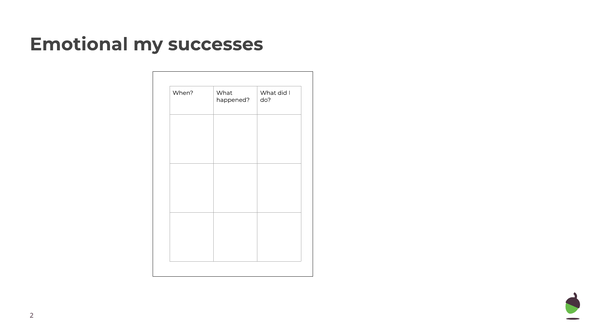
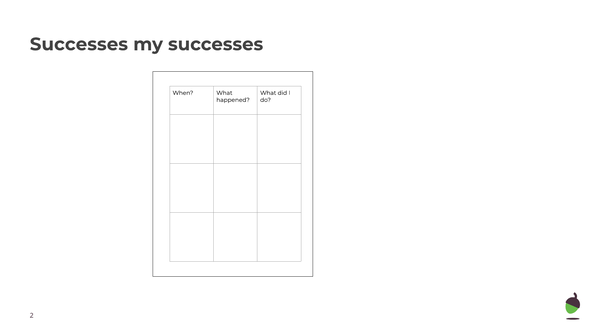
Emotional at (79, 44): Emotional -> Successes
